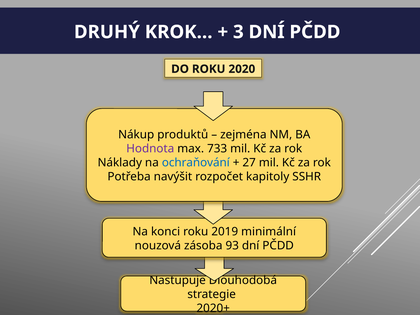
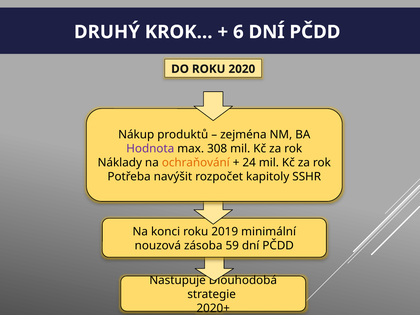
3: 3 -> 6
733: 733 -> 308
ochraňování colour: blue -> orange
27: 27 -> 24
93: 93 -> 59
